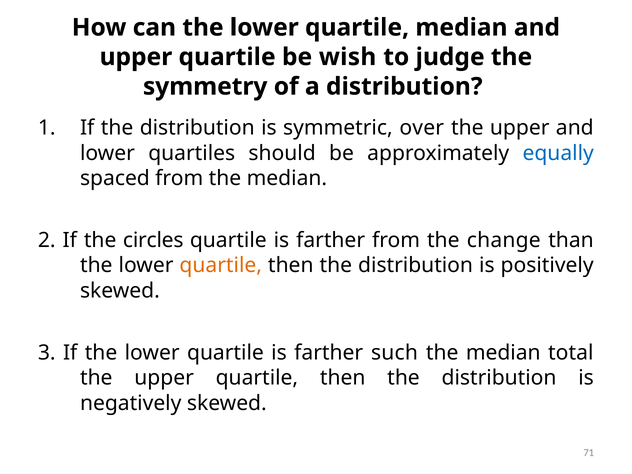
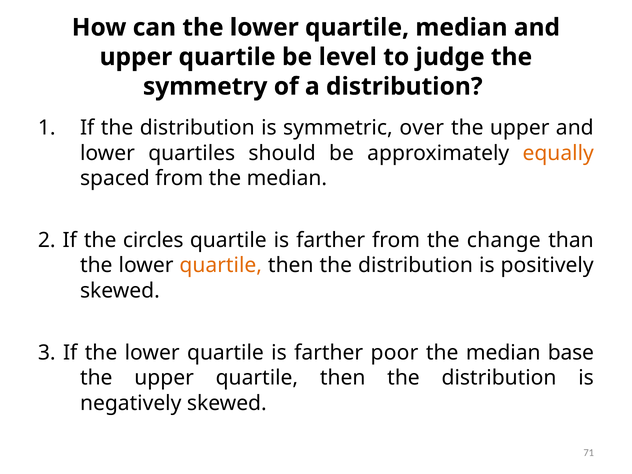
wish: wish -> level
equally colour: blue -> orange
such: such -> poor
total: total -> base
